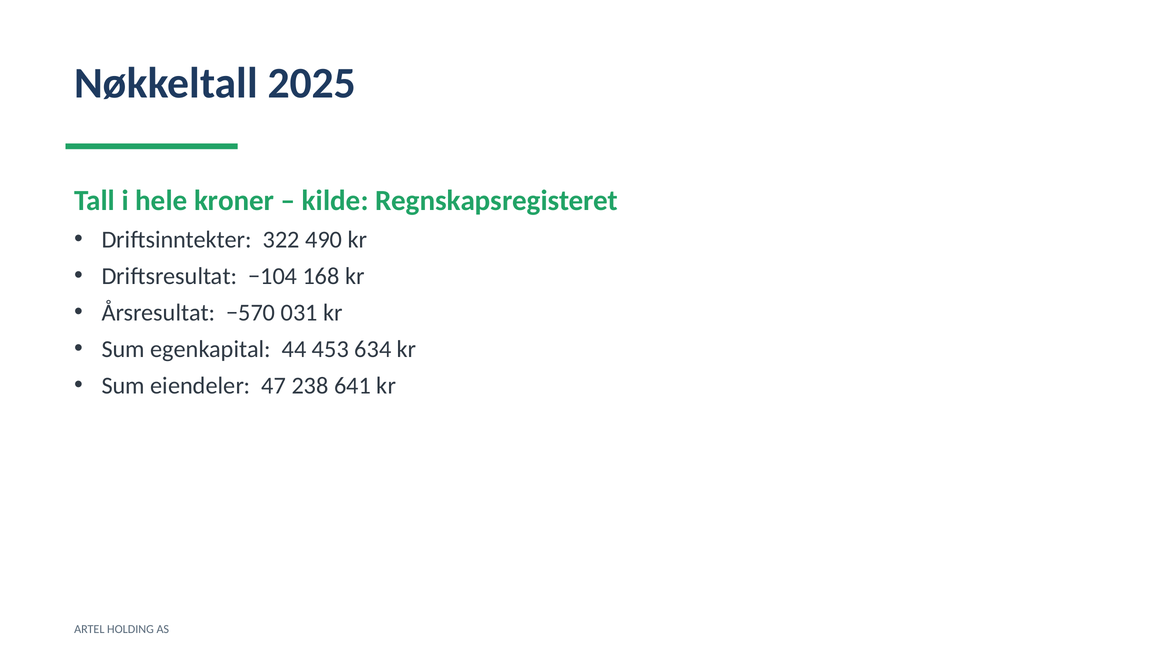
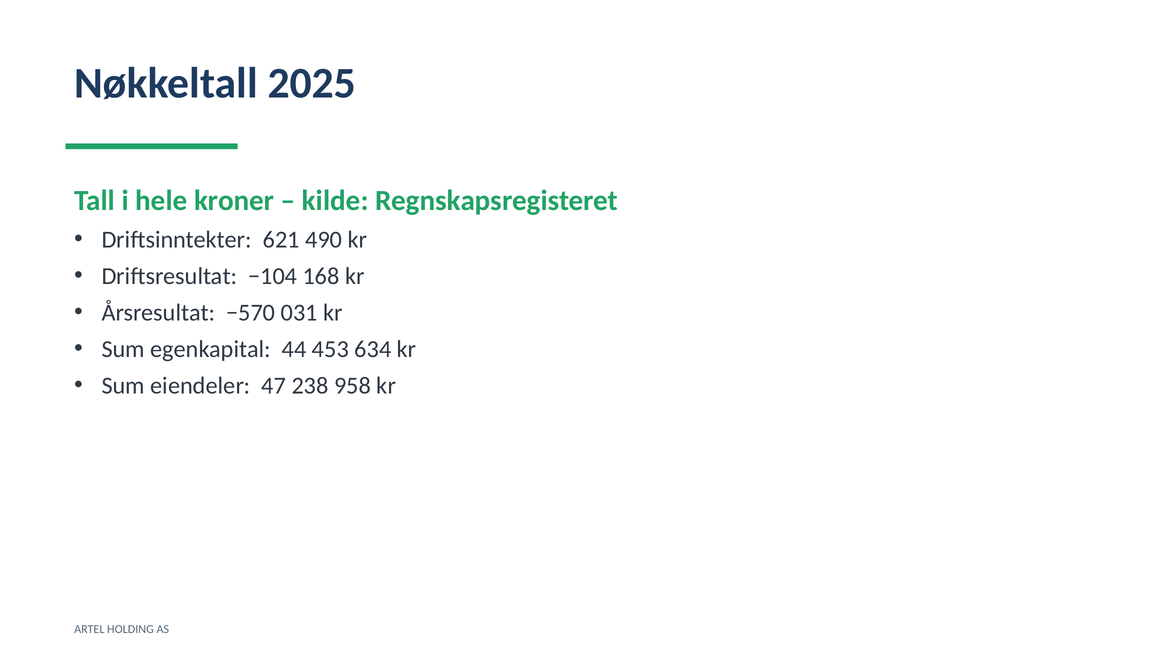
322: 322 -> 621
641: 641 -> 958
